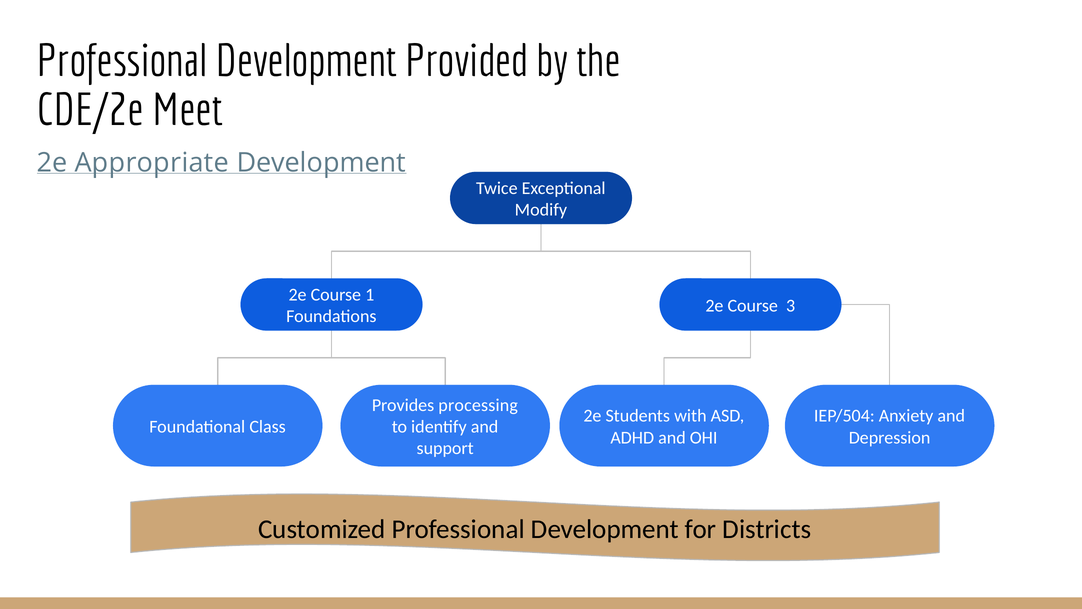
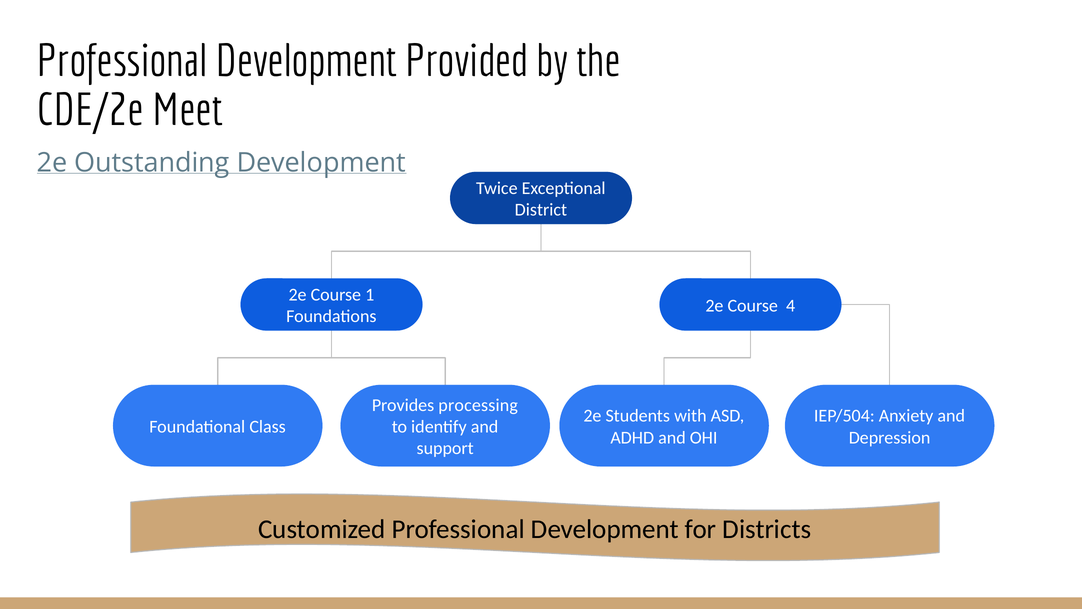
Appropriate: Appropriate -> Outstanding
Modify: Modify -> District
3: 3 -> 4
